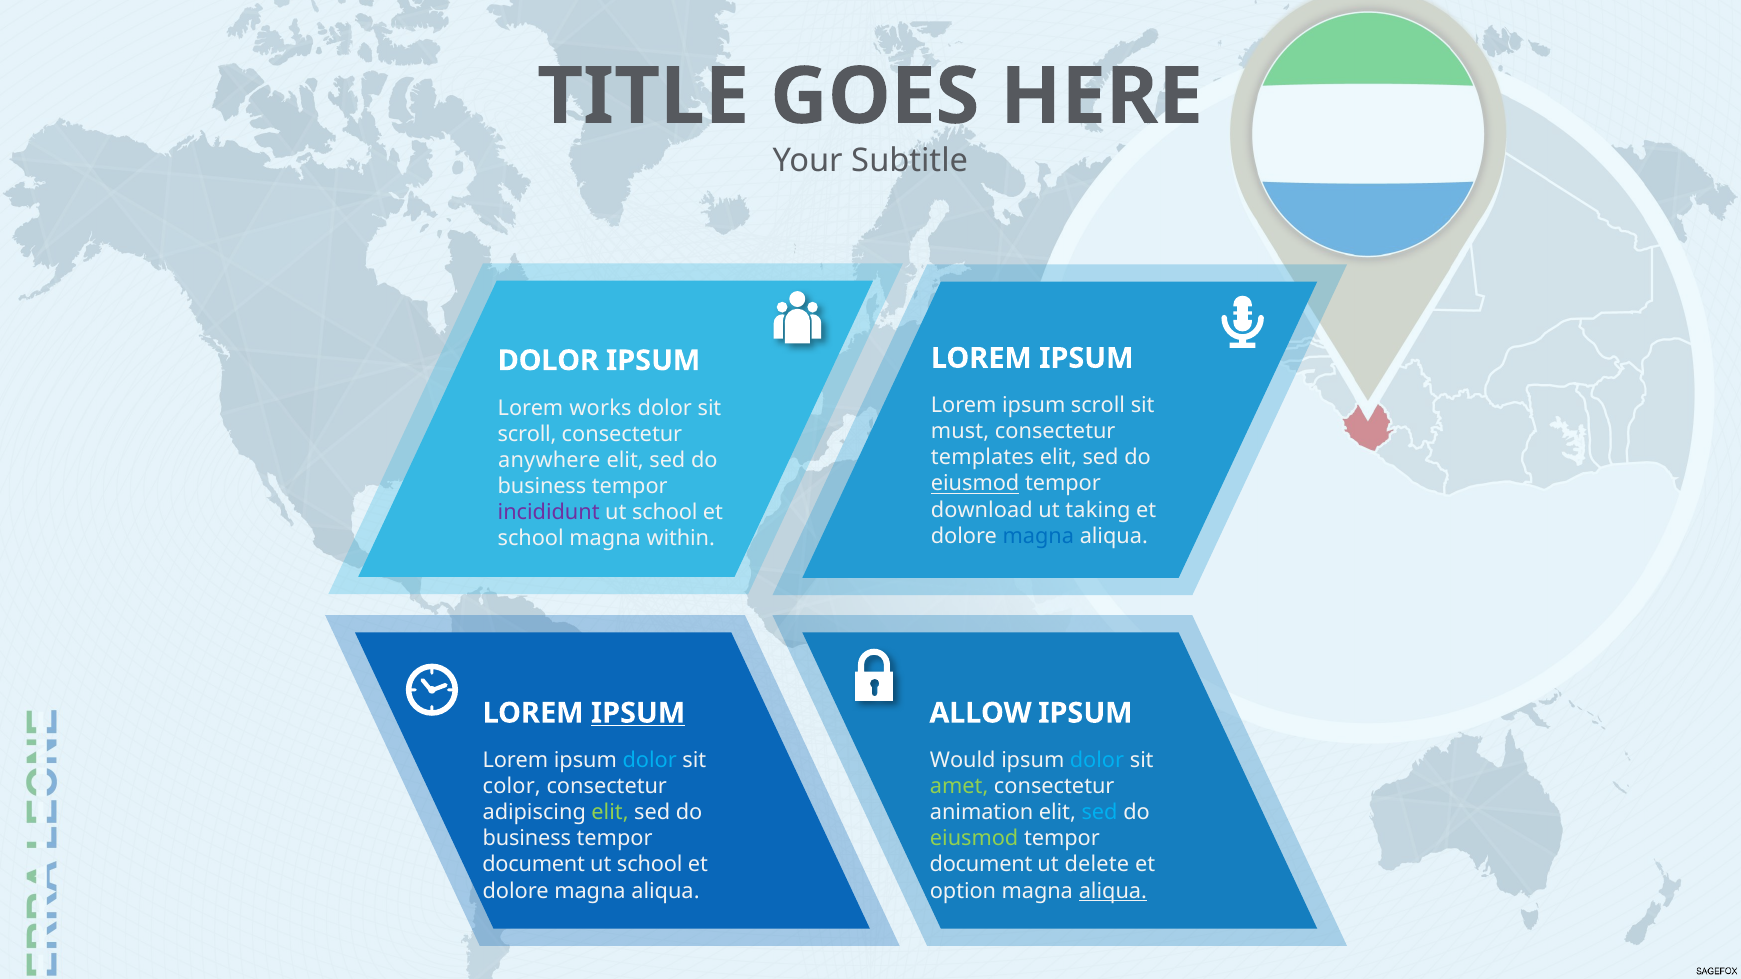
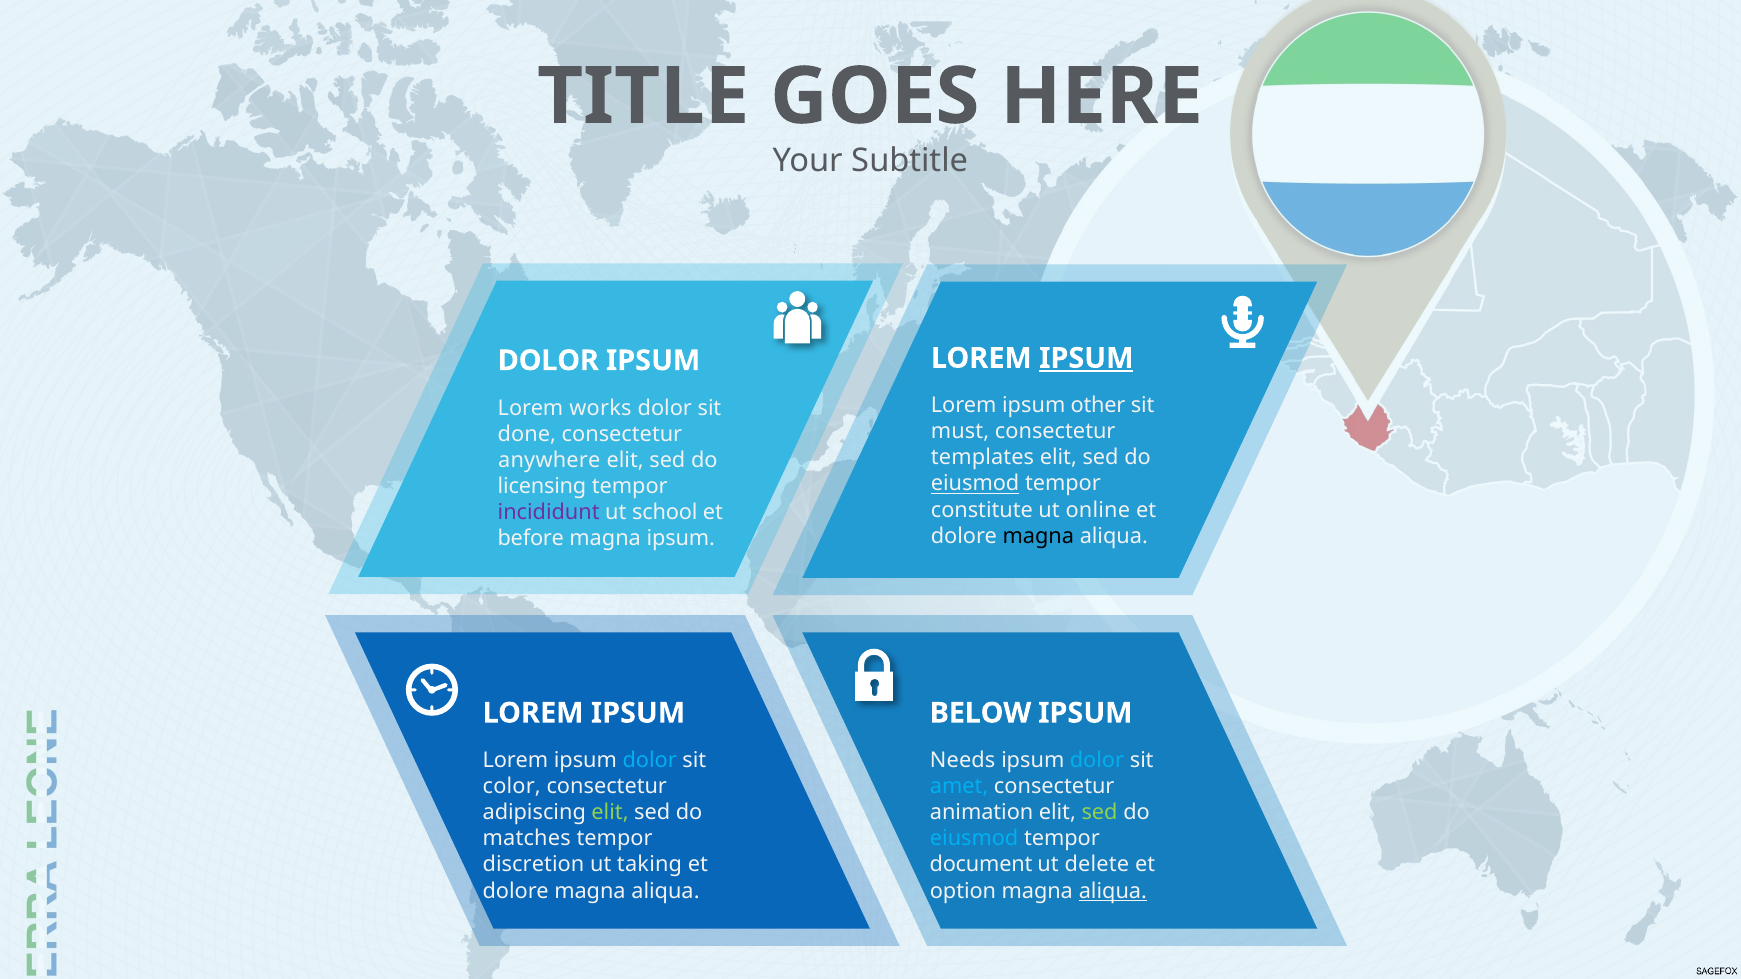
IPSUM at (1086, 358) underline: none -> present
ipsum scroll: scroll -> other
scroll at (527, 434): scroll -> done
business at (542, 486): business -> licensing
download: download -> constitute
taking: taking -> online
magna at (1038, 536) colour: blue -> black
school at (531, 539): school -> before
magna within: within -> ipsum
IPSUM at (638, 713) underline: present -> none
ALLOW: ALLOW -> BELOW
Would: Would -> Needs
amet colour: light green -> light blue
sed at (1100, 813) colour: light blue -> light green
business at (527, 839): business -> matches
eiusmod at (974, 839) colour: light green -> light blue
document at (534, 865): document -> discretion
school at (650, 865): school -> taking
